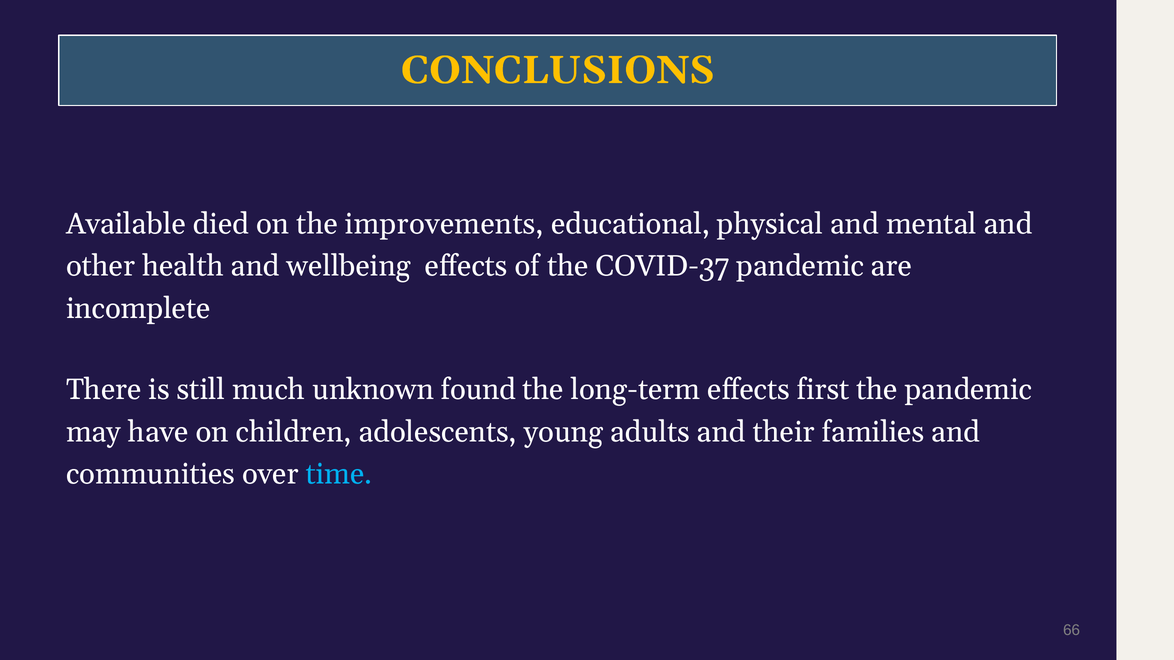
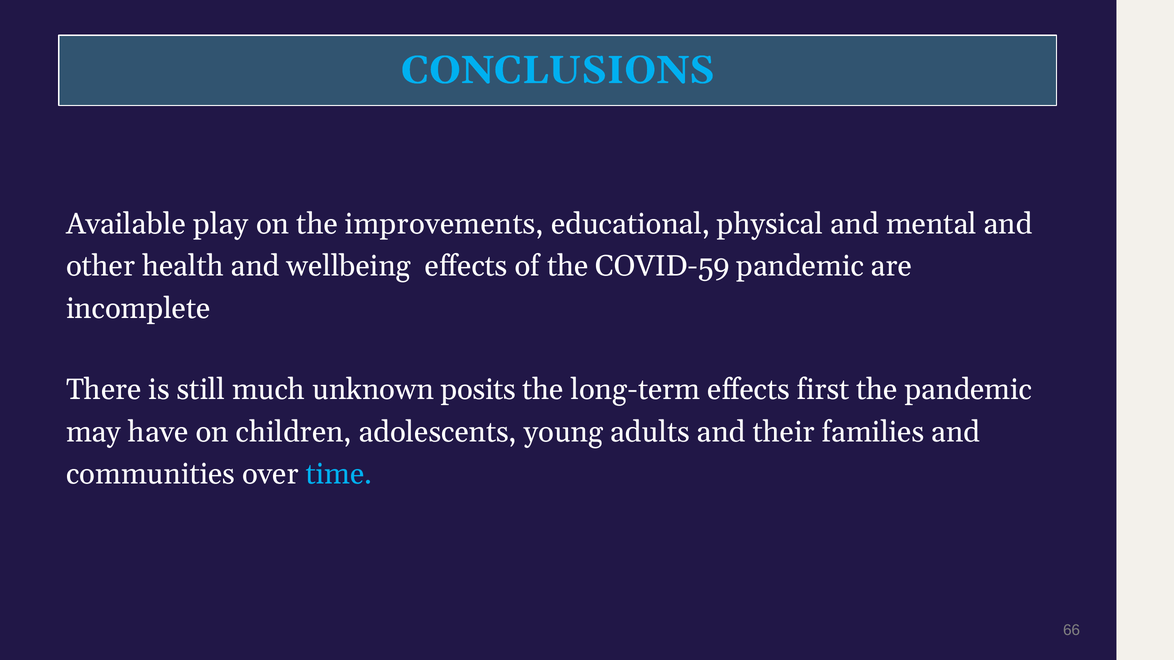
CONCLUSIONS colour: yellow -> light blue
died: died -> play
COVID-37: COVID-37 -> COVID-59
found: found -> posits
